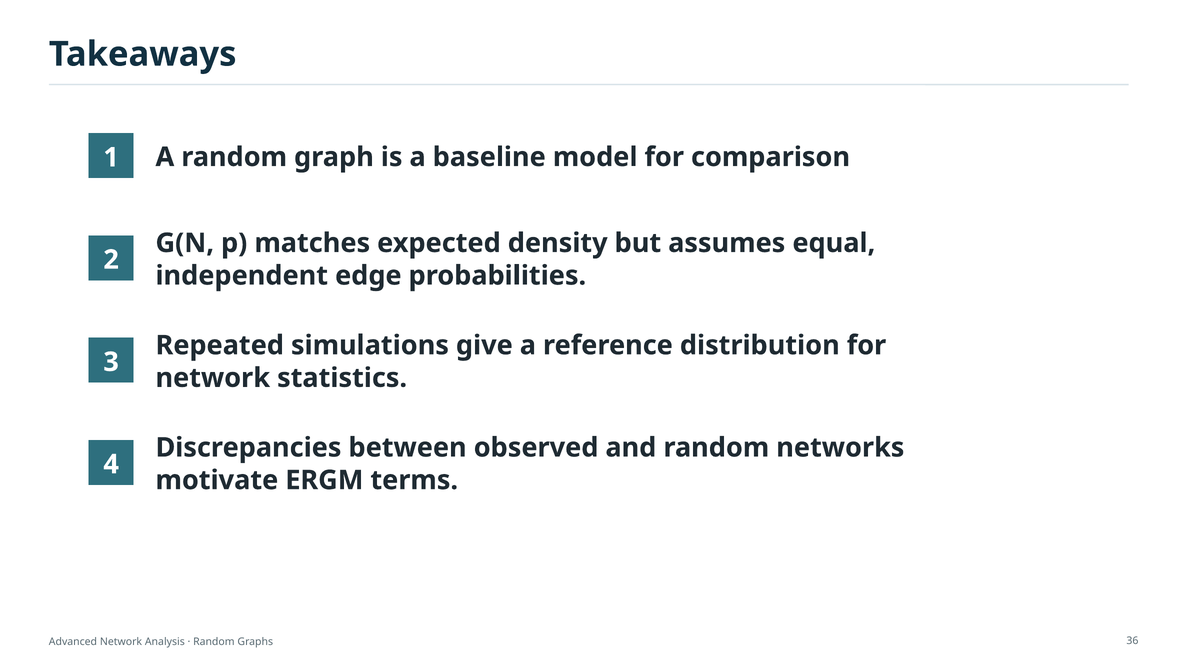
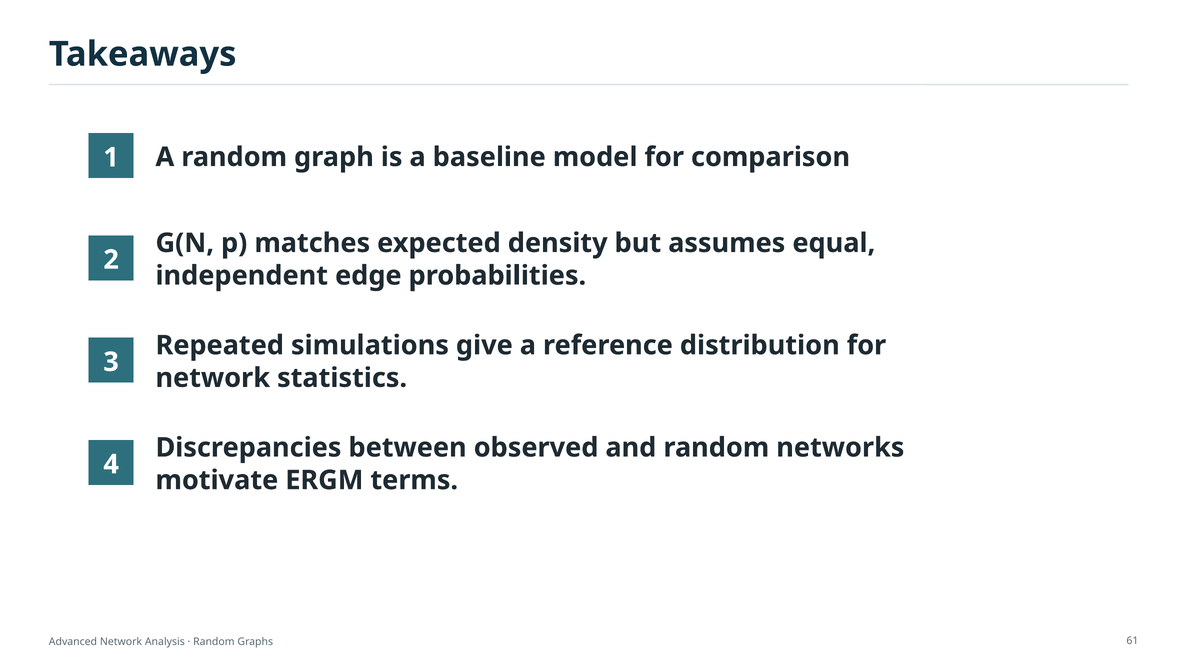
36: 36 -> 61
